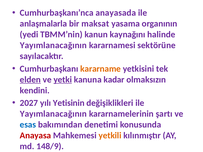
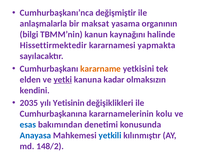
anayasada: anayasada -> değişmiştir
yedi: yedi -> bilgi
Yayımlanacağının at (53, 45): Yayımlanacağının -> Hissettirmektedir
sektörüne: sektörüne -> yapmakta
elden underline: present -> none
2027: 2027 -> 2035
Yayımlanacağının at (53, 114): Yayımlanacağının -> Cumhurbaşkanına
şartı: şartı -> kolu
Anayasa colour: red -> blue
yetkili colour: orange -> blue
148/9: 148/9 -> 148/2
